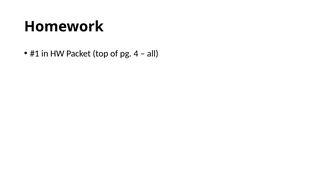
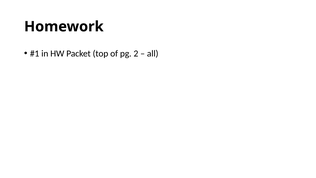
4: 4 -> 2
